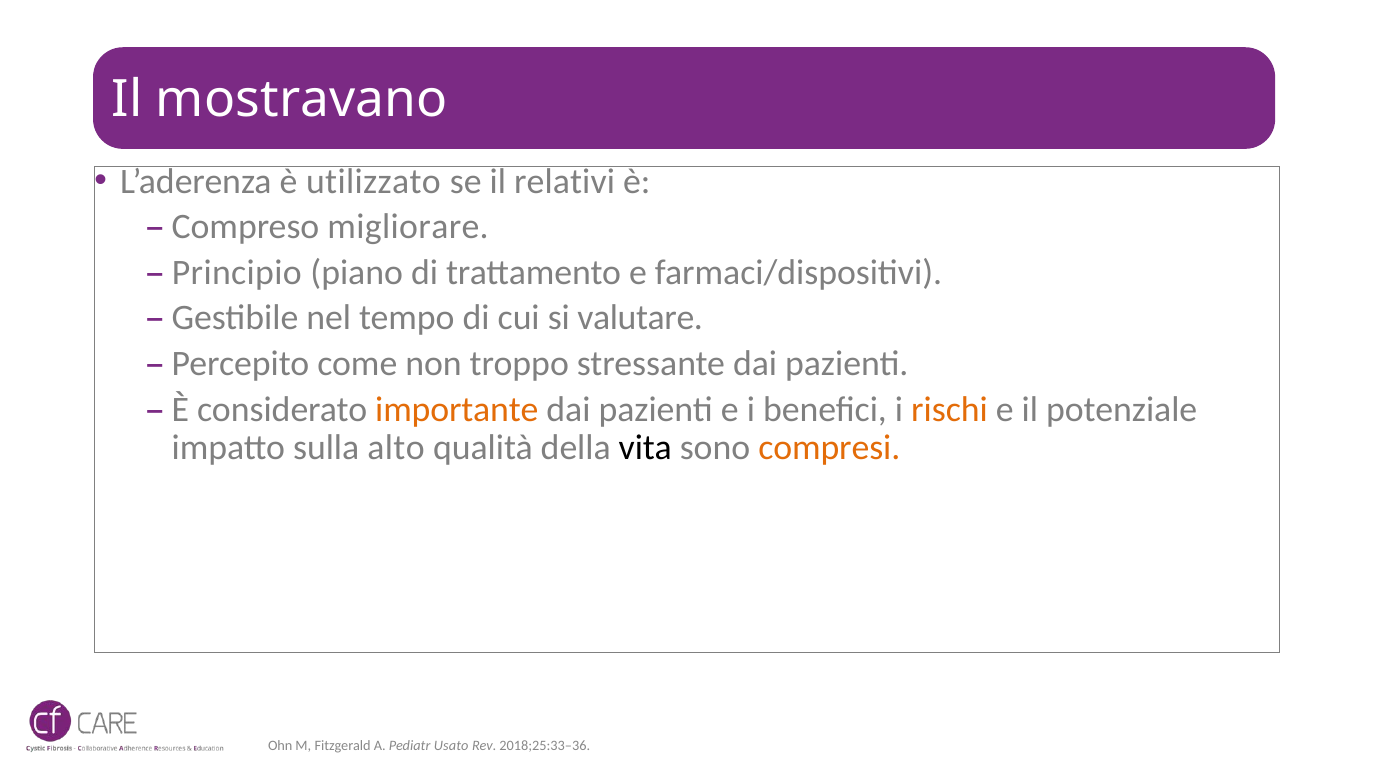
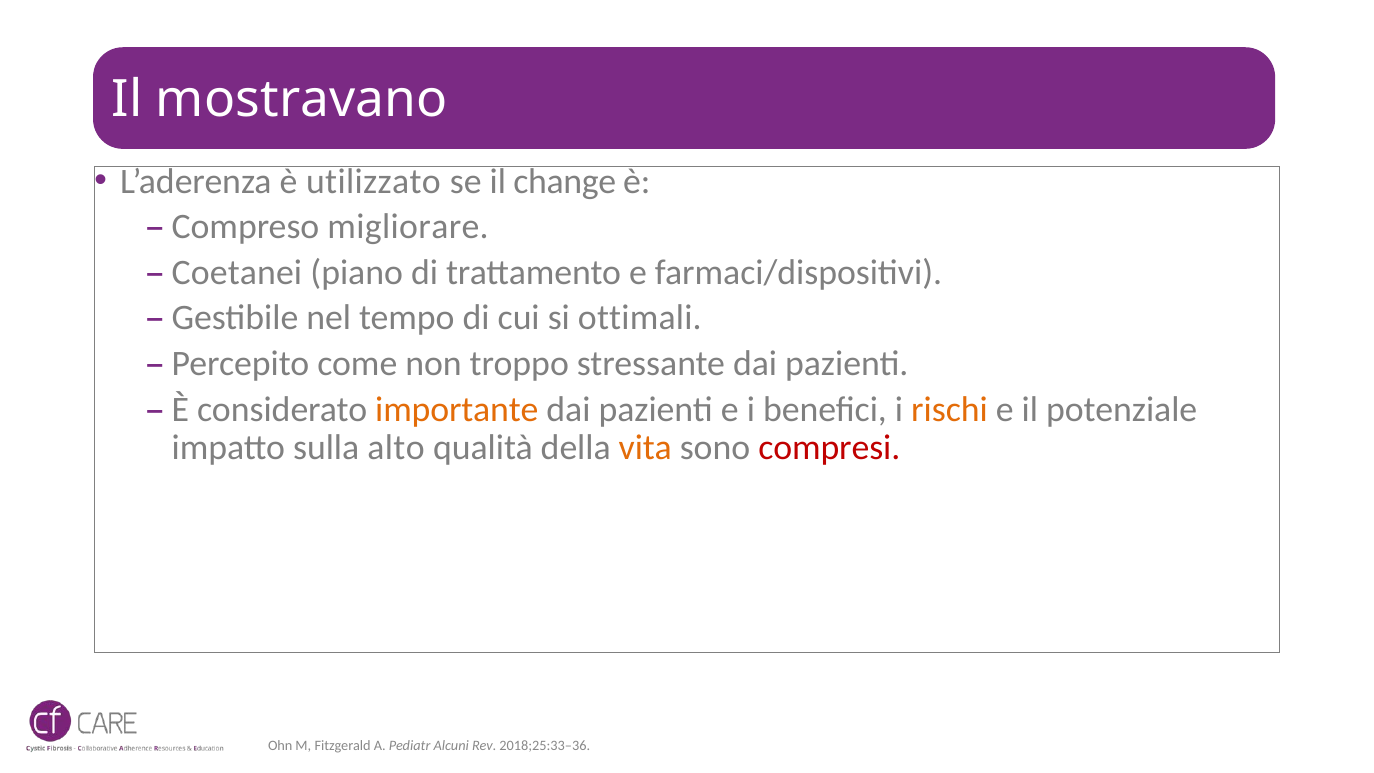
relativi: relativi -> change
Principio: Principio -> Coetanei
valutare: valutare -> ottimali
vita colour: black -> orange
compresi colour: orange -> red
Usato: Usato -> Alcuni
